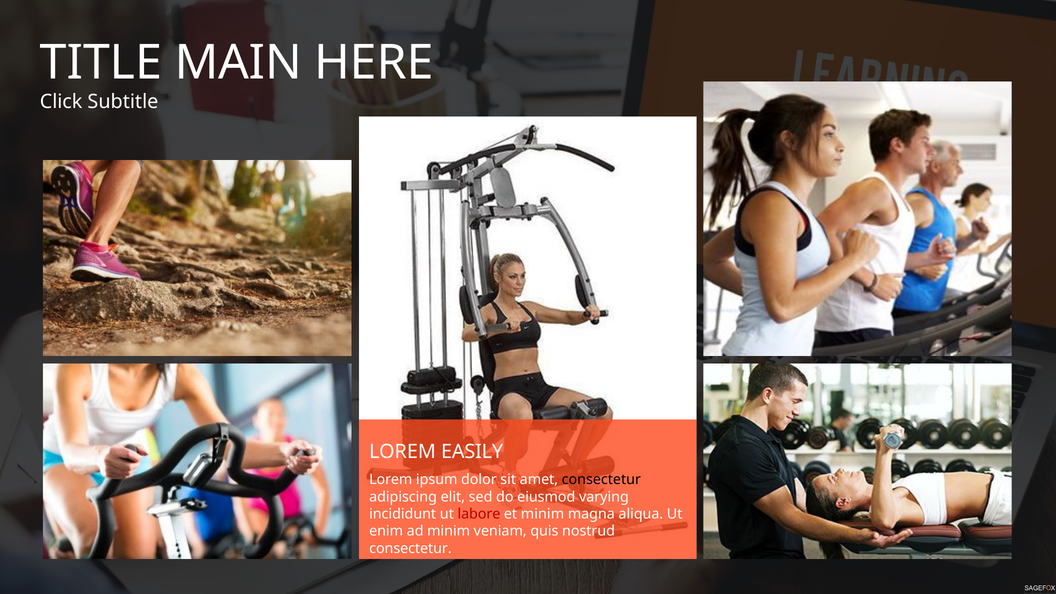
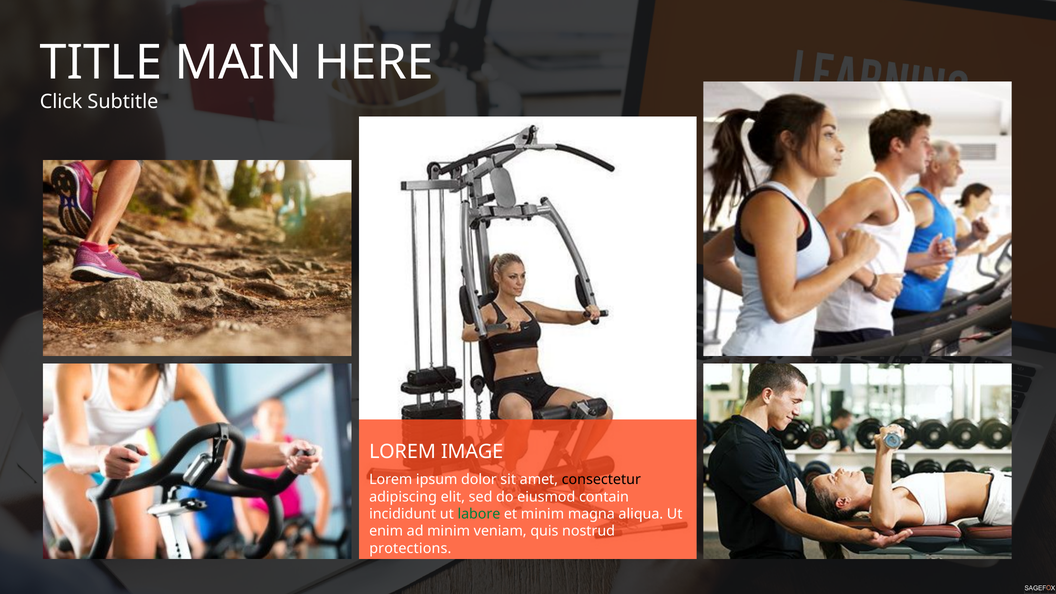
EASILY: EASILY -> IMAGE
varying: varying -> contain
labore colour: red -> green
consectetur at (410, 548): consectetur -> protections
